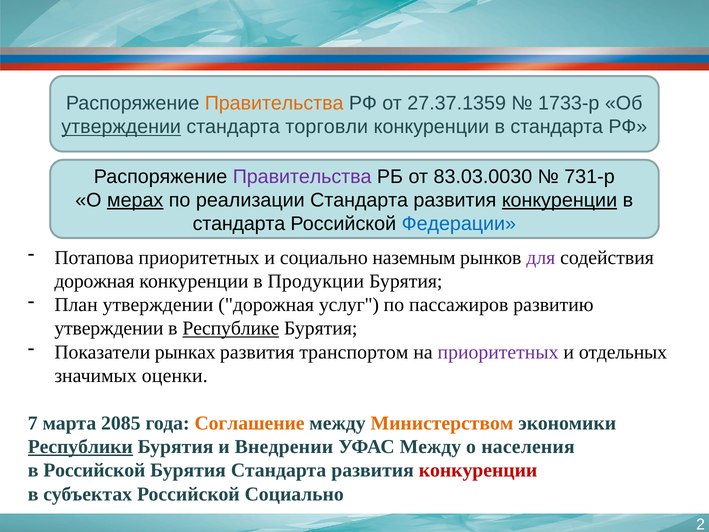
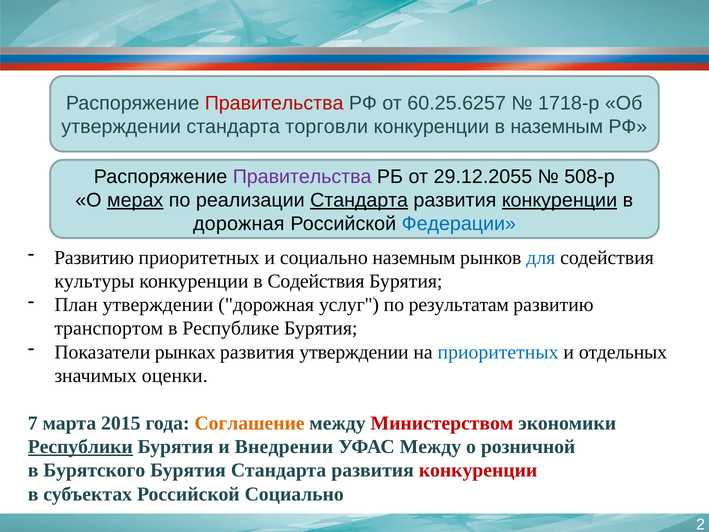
Правительства at (274, 103) colour: orange -> red
27.37.1359: 27.37.1359 -> 60.25.6257
1733-р: 1733-р -> 1718-р
утверждении at (121, 127) underline: present -> none
стандарта at (557, 127): стандарта -> наземным
83.03.0030: 83.03.0030 -> 29.12.2055
731-р: 731-р -> 508-р
Стандарта at (359, 200) underline: none -> present
стандарта at (239, 224): стандарта -> дорожная
Потапова at (94, 257): Потапова -> Развитию
для colour: purple -> blue
дорожная at (95, 281): дорожная -> культуры
в Продукции: Продукции -> Содействия
пассажиров: пассажиров -> результатам
утверждении at (109, 328): утверждении -> транспортом
Республике underline: present -> none
развития транспортом: транспортом -> утверждении
приоритетных at (498, 352) colour: purple -> blue
2085: 2085 -> 2015
Министерством colour: orange -> red
населения: населения -> розничной
в Российской: Российской -> Бурятского
